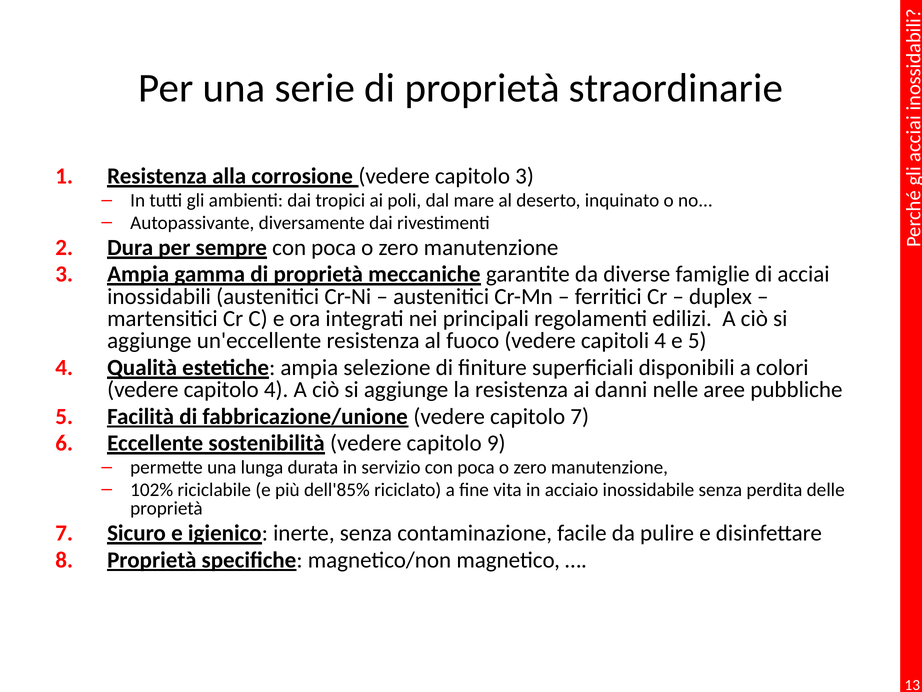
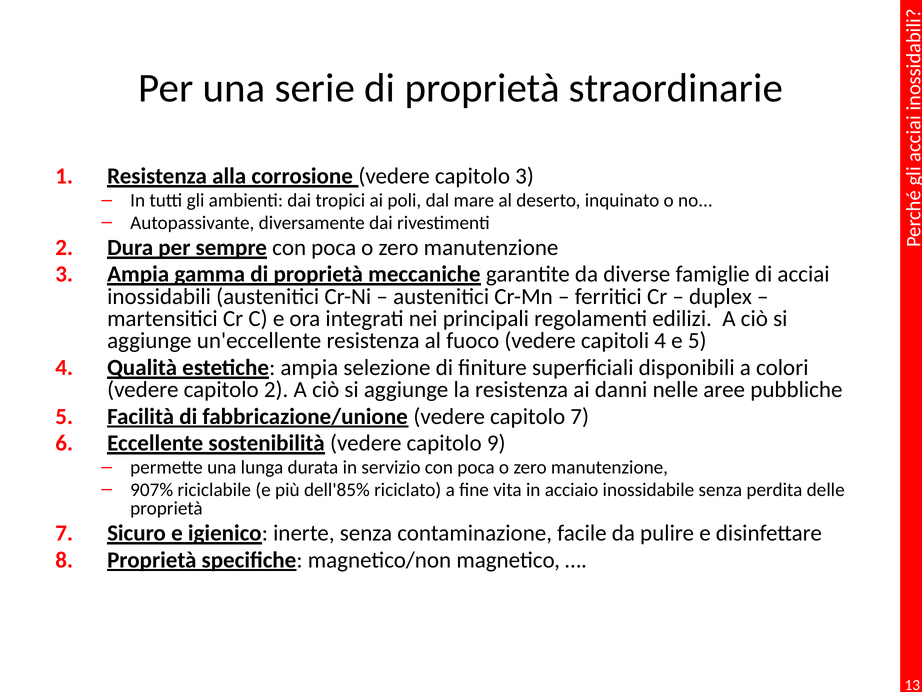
capitolo 4: 4 -> 2
102%: 102% -> 907%
